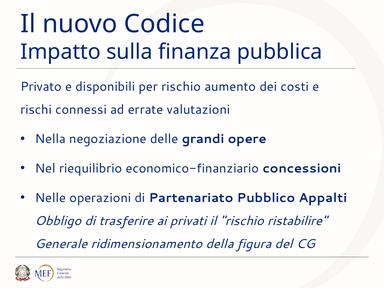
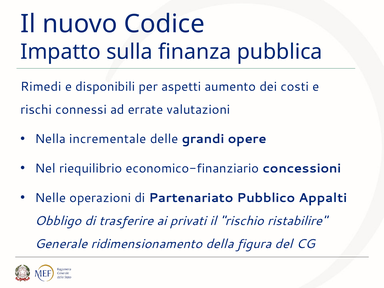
Privato: Privato -> Rimedi
per rischio: rischio -> aspetti
negoziazione: negoziazione -> incrementale
